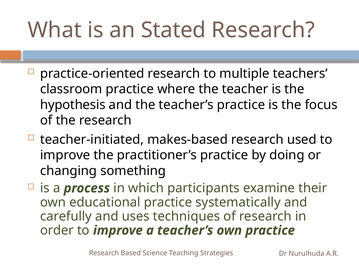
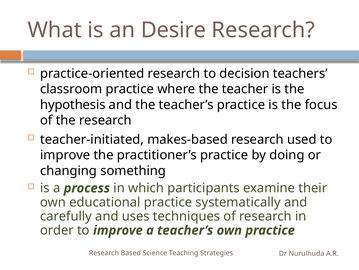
Stated: Stated -> Desire
multiple: multiple -> decision
